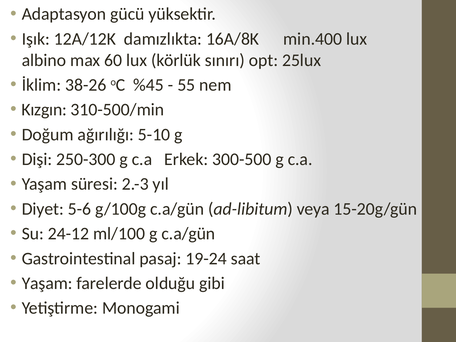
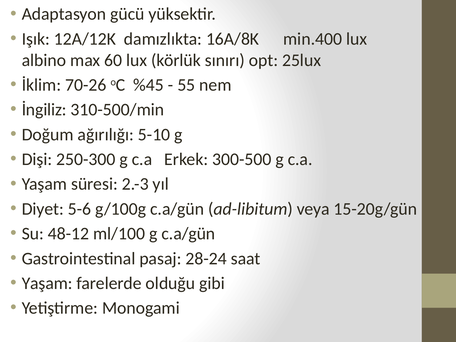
38-26: 38-26 -> 70-26
Kızgın: Kızgın -> İngiliz
24-12: 24-12 -> 48-12
19-24: 19-24 -> 28-24
